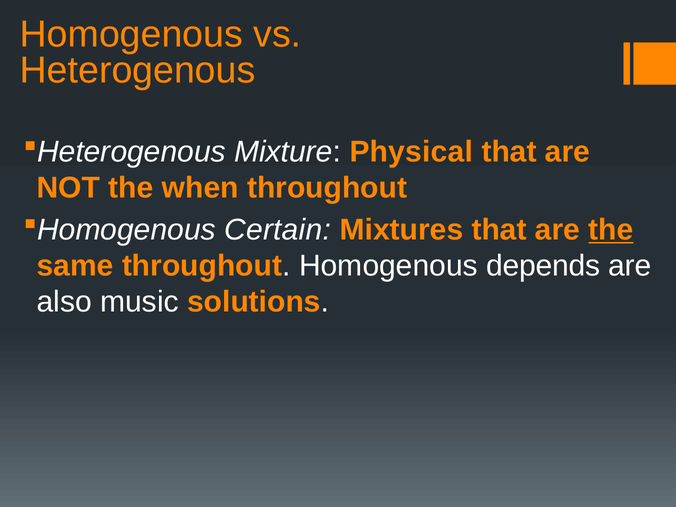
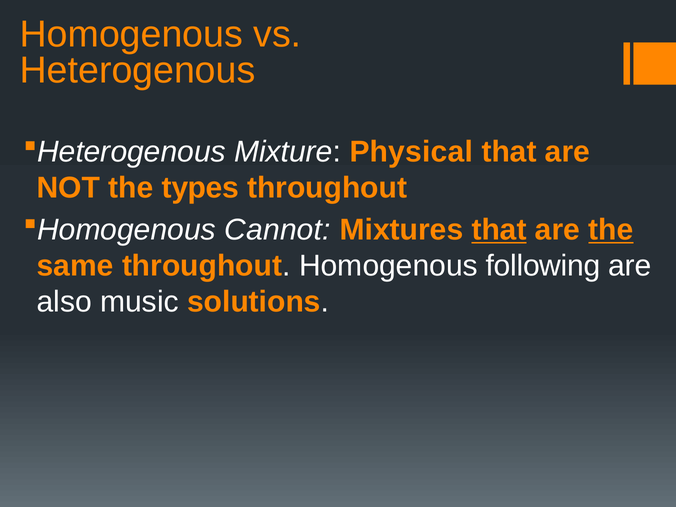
when: when -> types
Certain: Certain -> Cannot
that at (499, 230) underline: none -> present
depends: depends -> following
